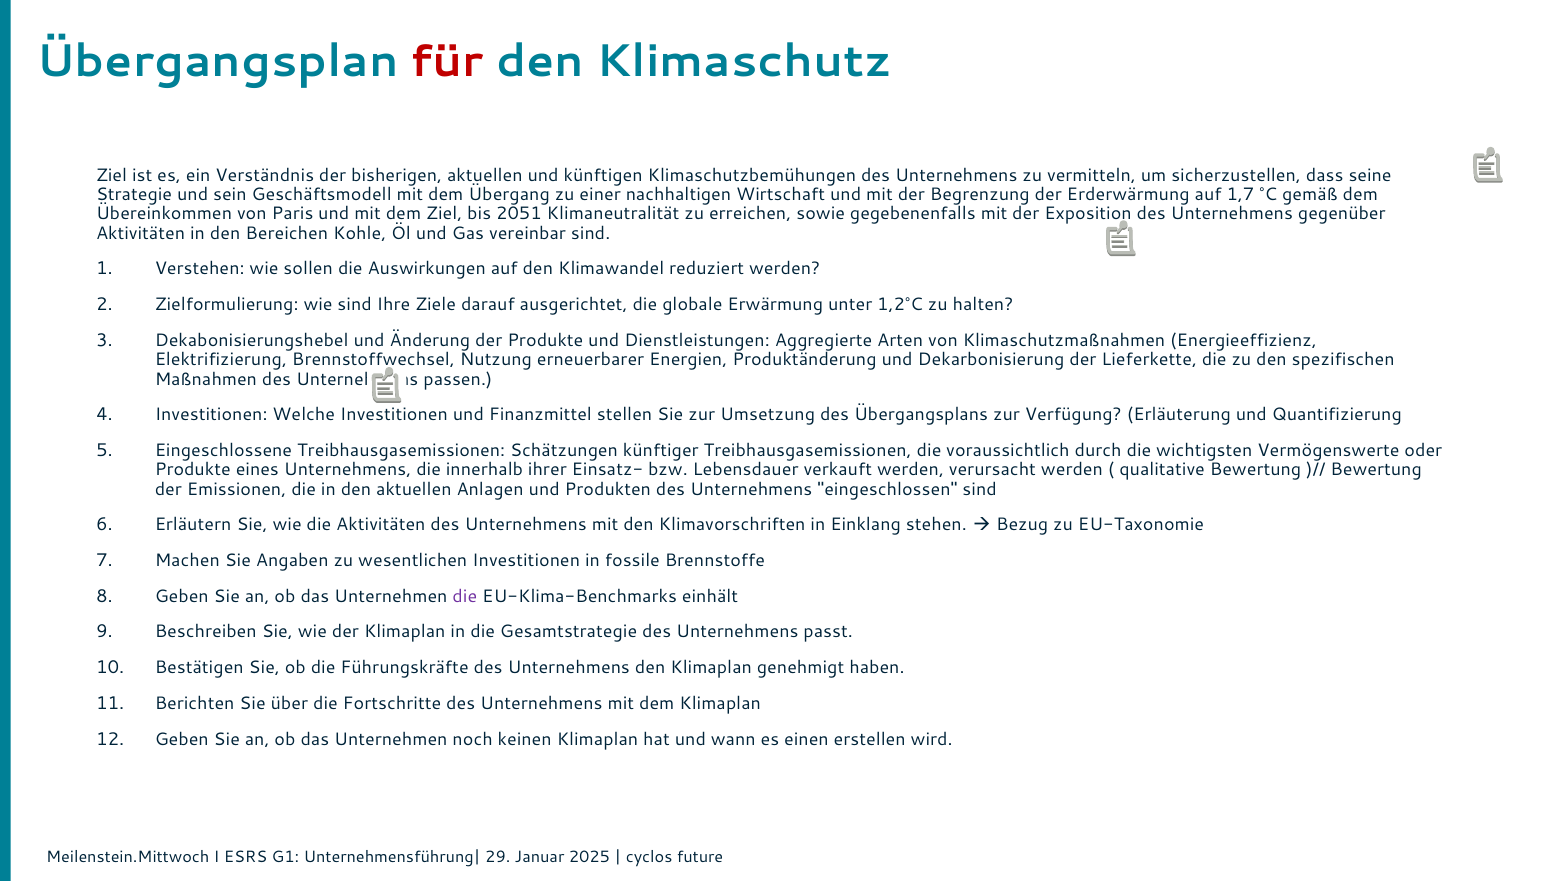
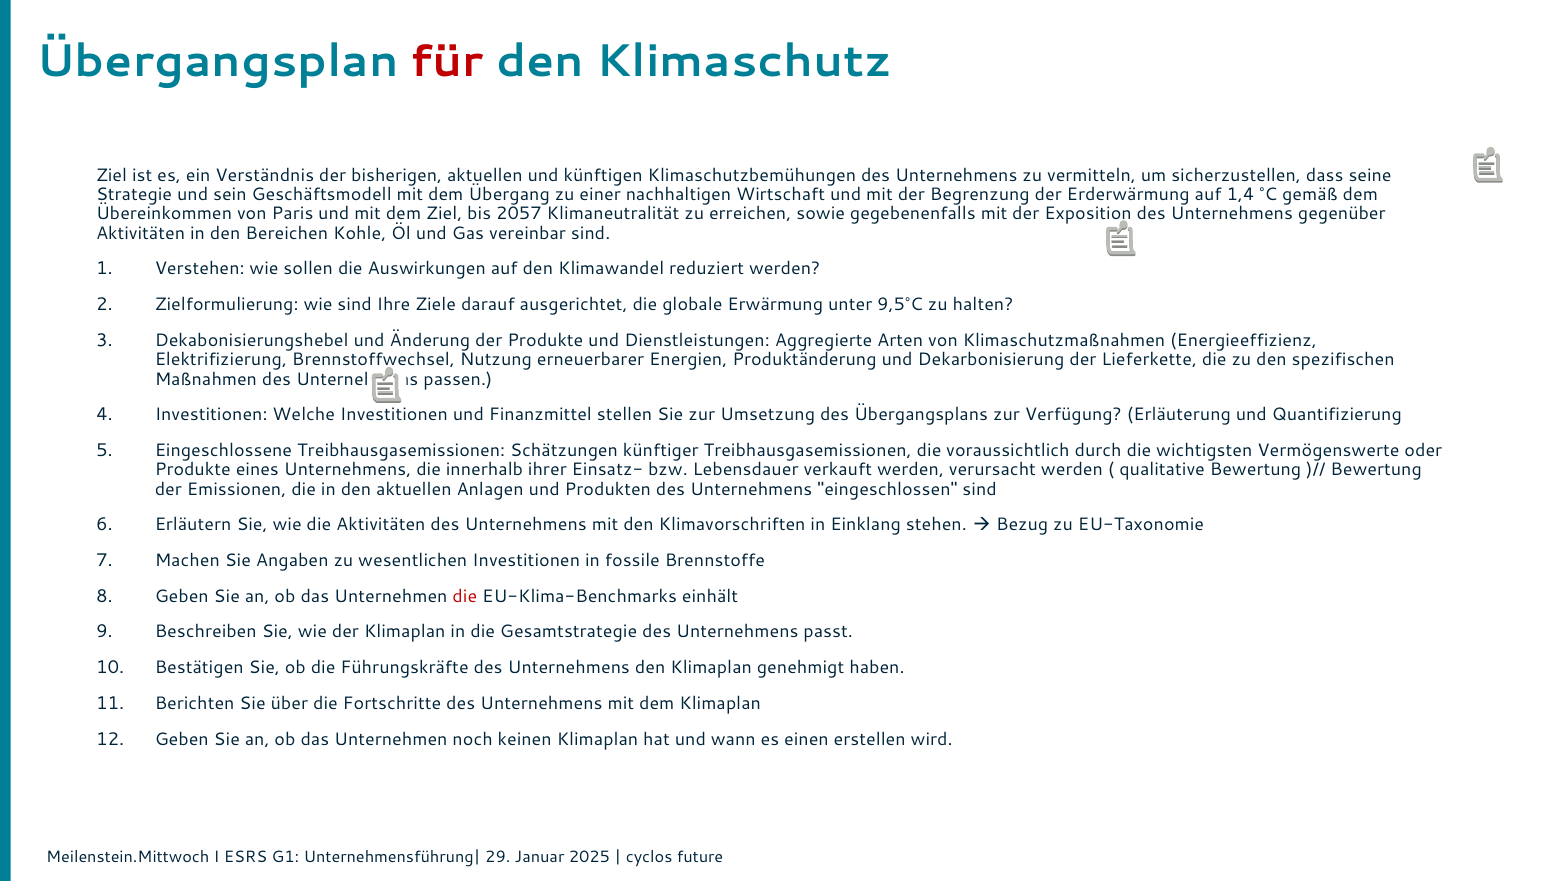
1,7: 1,7 -> 1,4
2051: 2051 -> 2057
1,2°C: 1,2°C -> 9,5°C
die at (465, 597) colour: purple -> red
